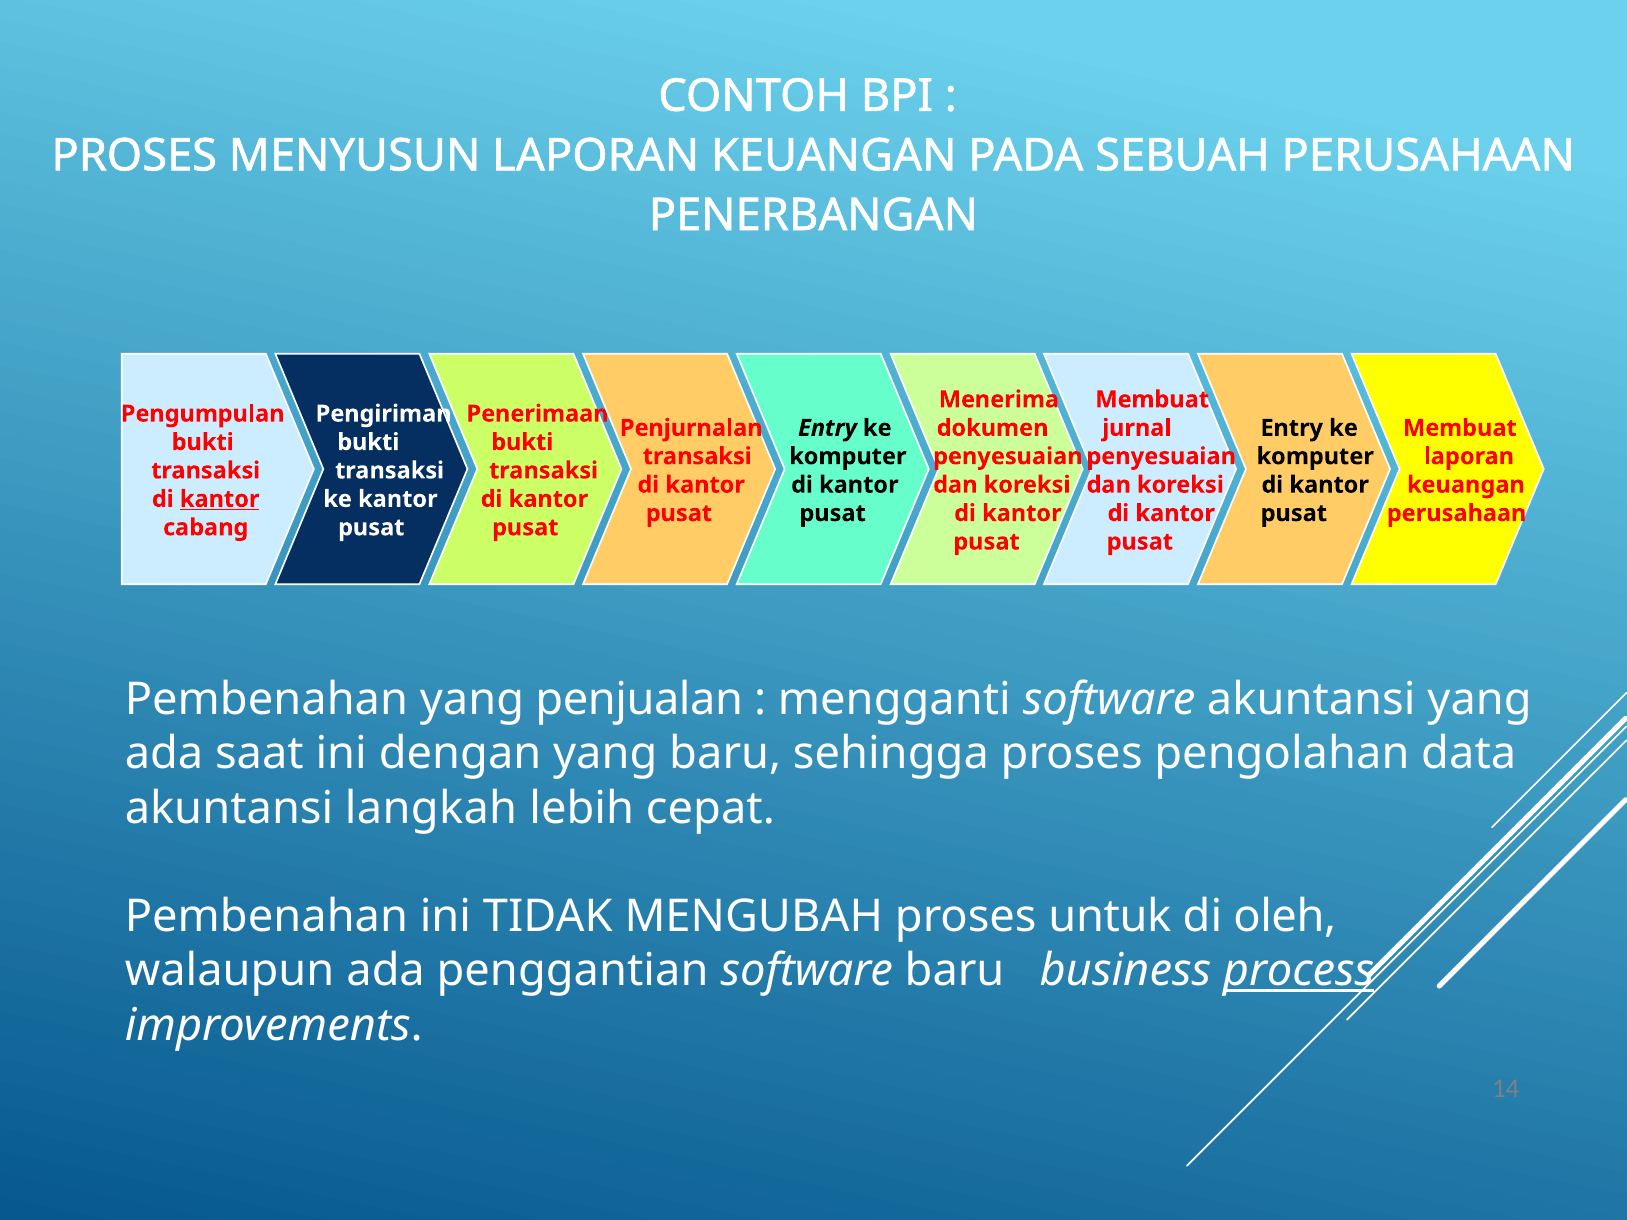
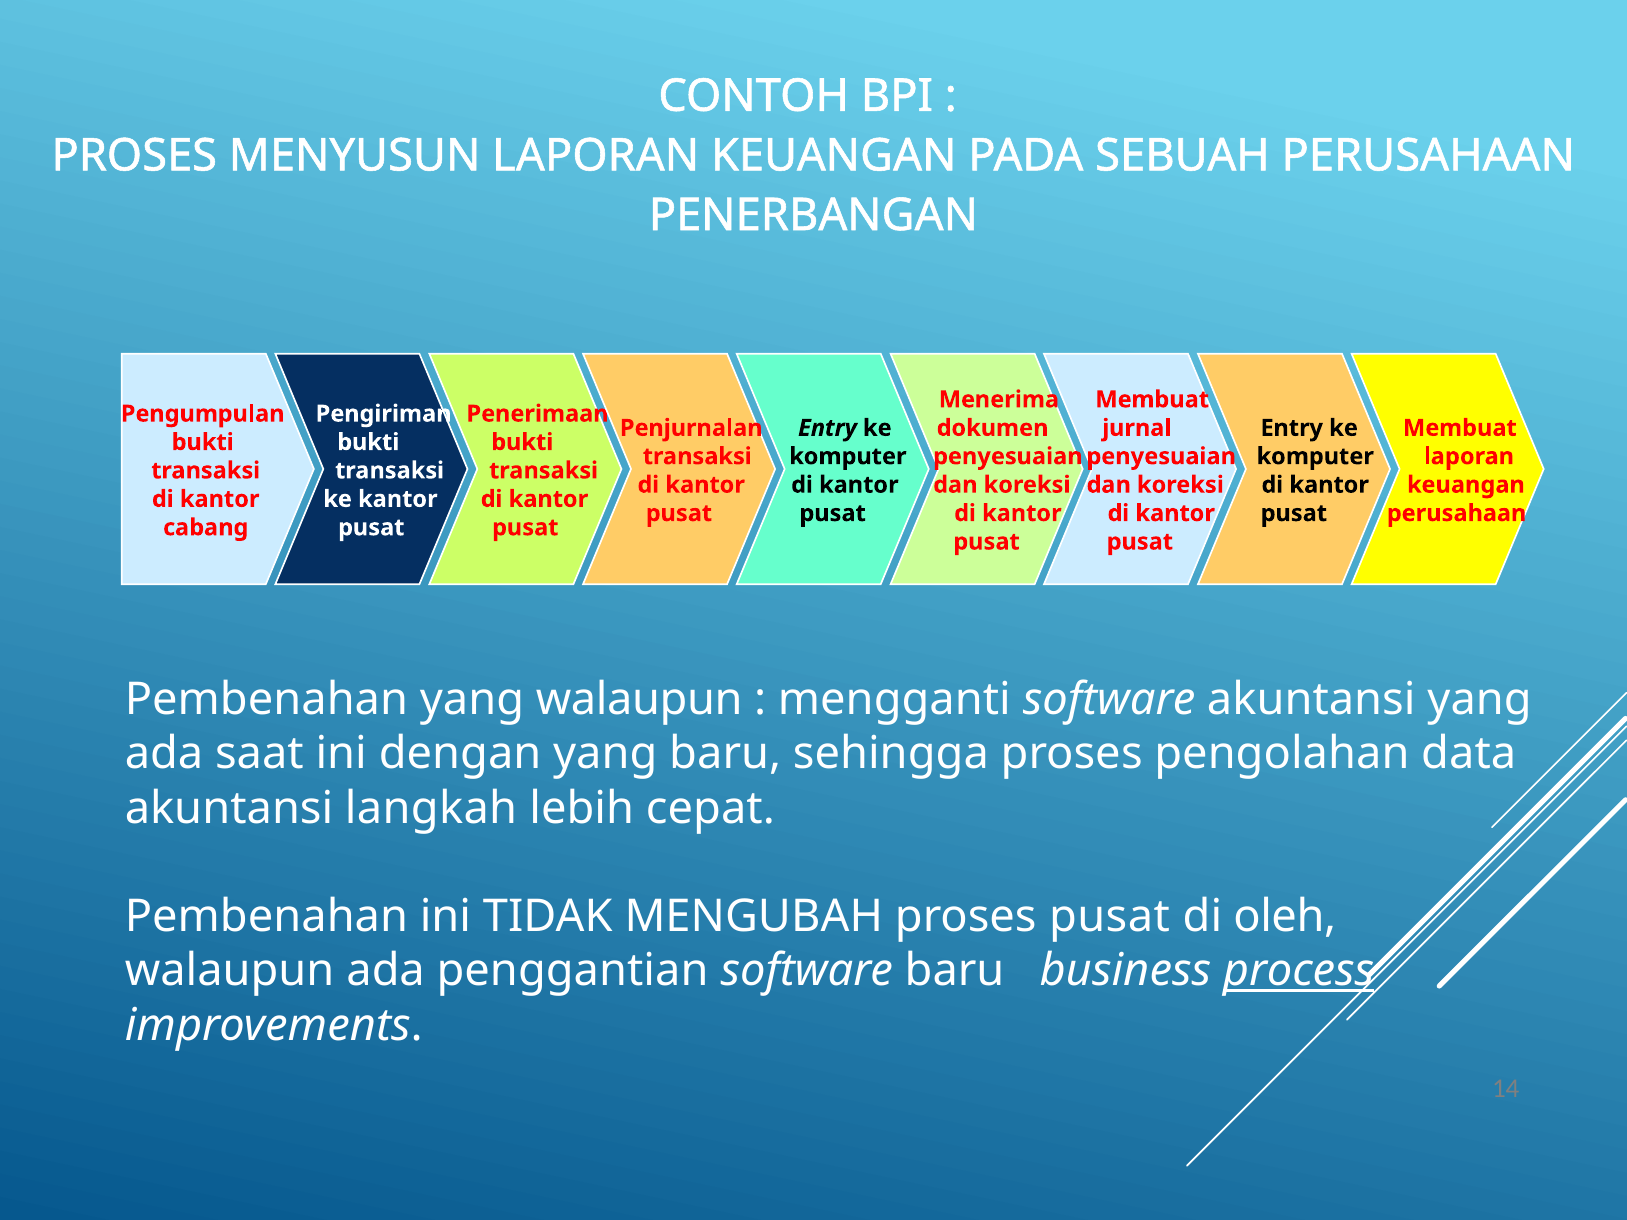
kantor at (220, 499) underline: present -> none
yang penjualan: penjualan -> walaupun
proses untuk: untuk -> pusat
